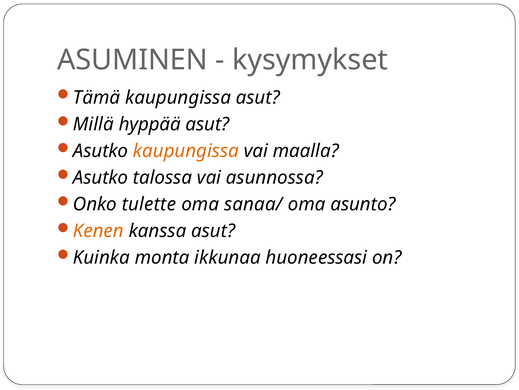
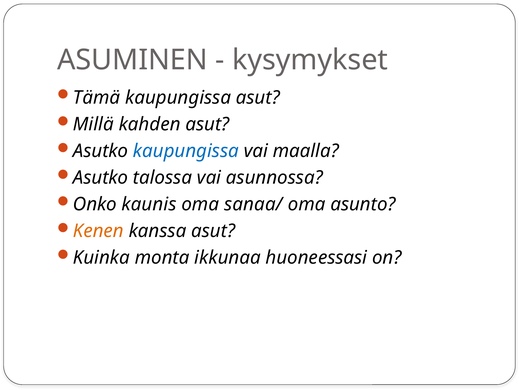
hyppää: hyppää -> kahden
kaupungissa at (186, 151) colour: orange -> blue
tulette: tulette -> kaunis
